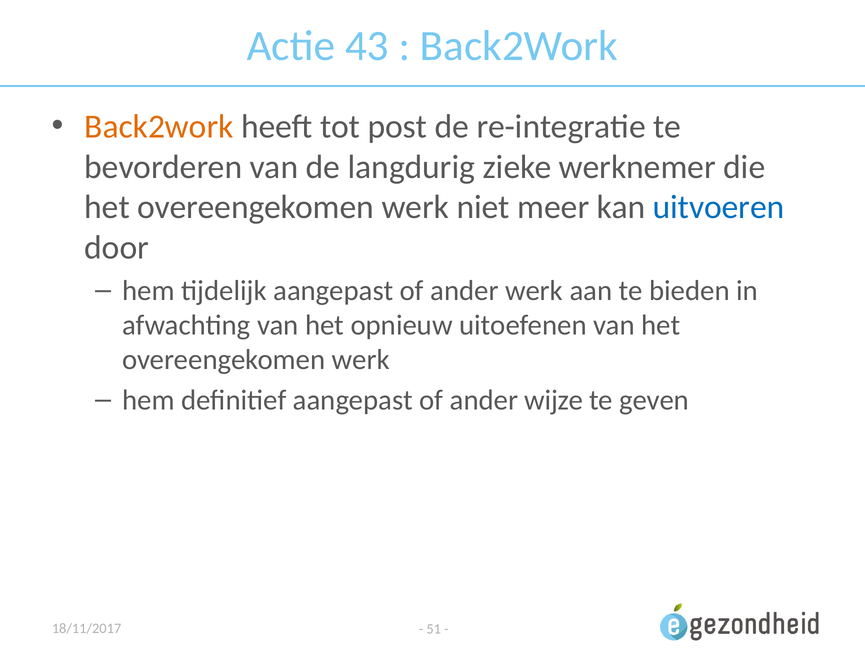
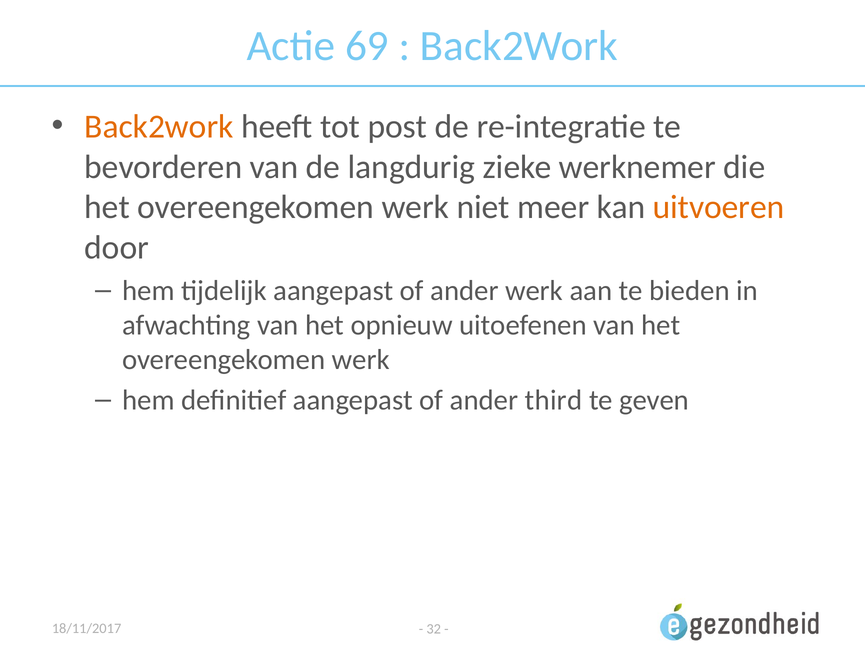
43: 43 -> 69
uitvoeren colour: blue -> orange
wijze: wijze -> third
51: 51 -> 32
